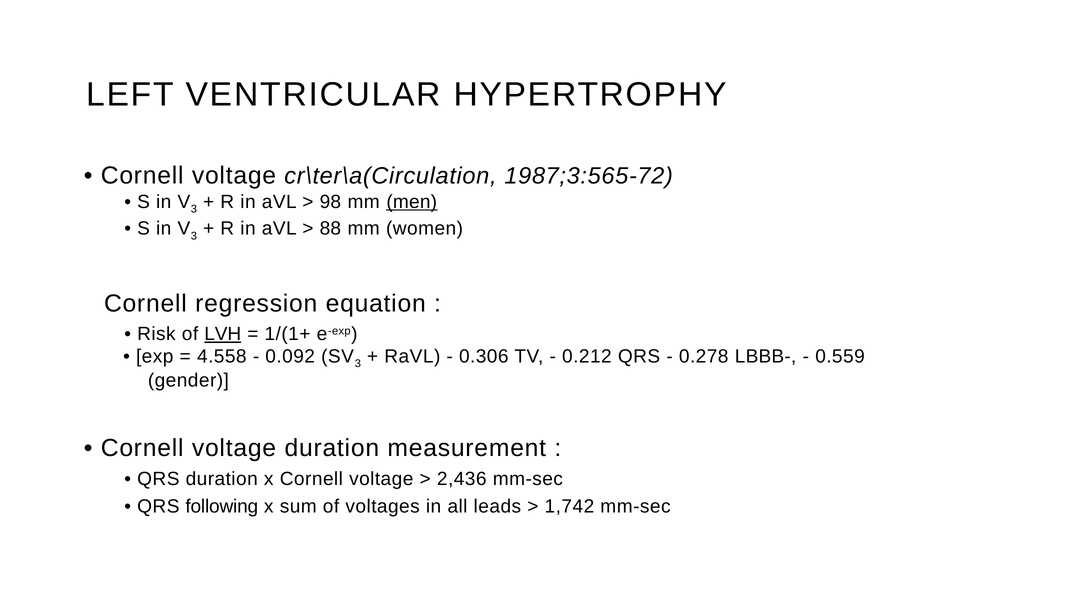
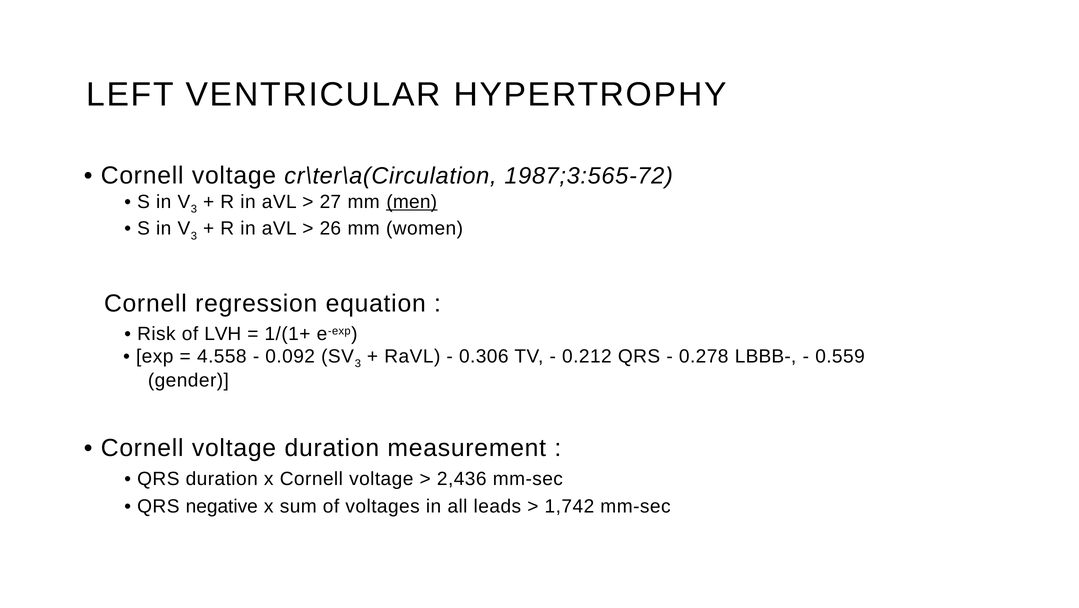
98: 98 -> 27
88: 88 -> 26
LVH underline: present -> none
following: following -> negative
